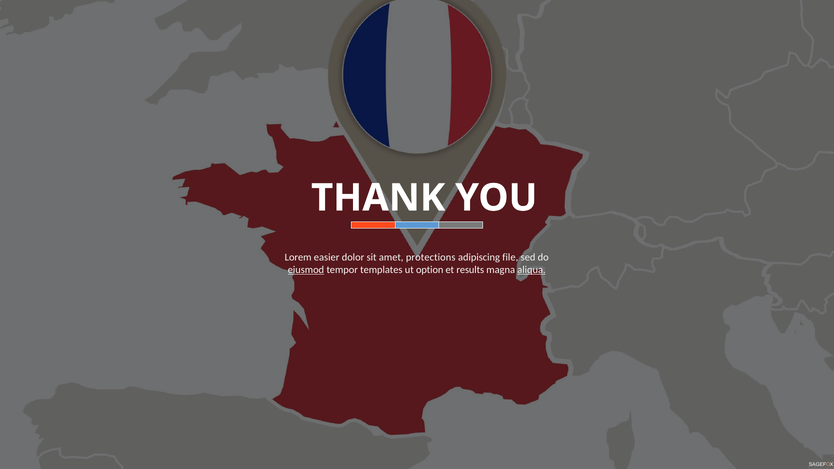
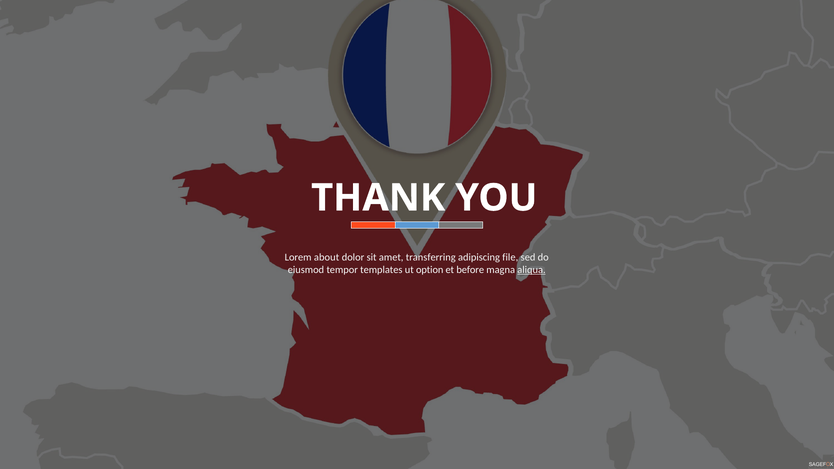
easier: easier -> about
protections: protections -> transferring
eiusmod underline: present -> none
results: results -> before
